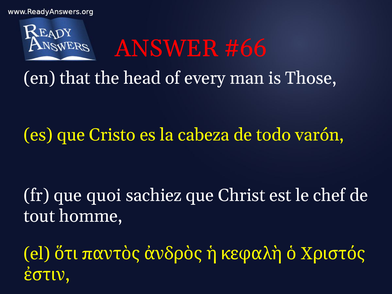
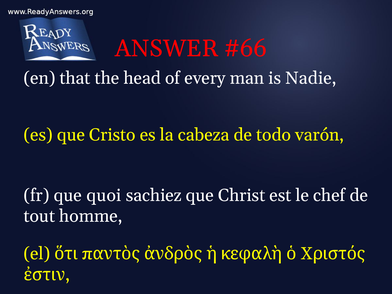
Those: Those -> Nadie
